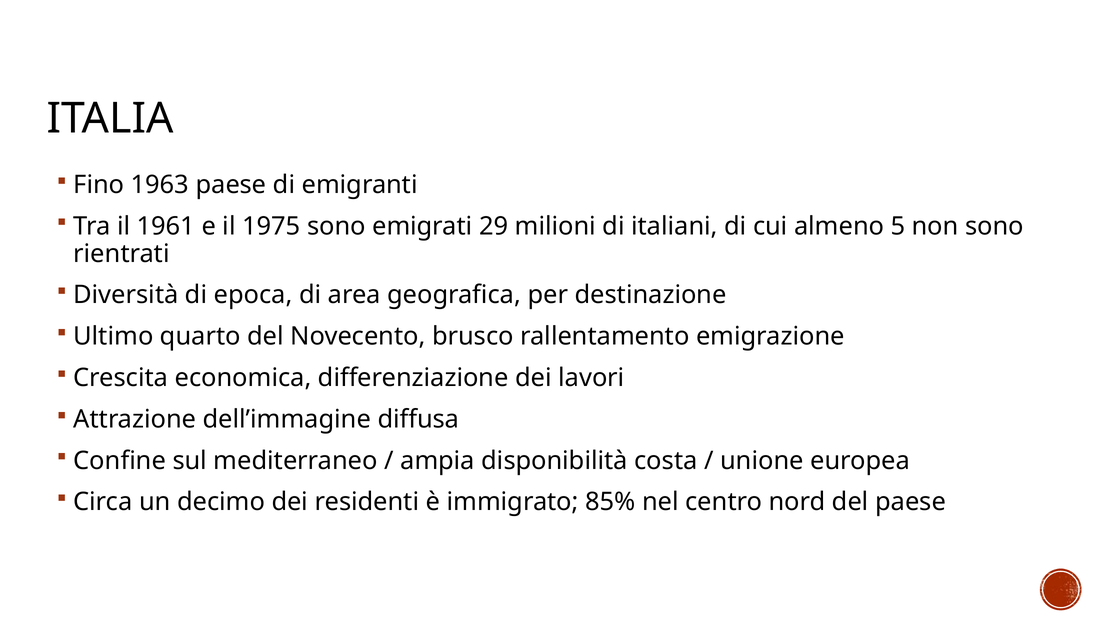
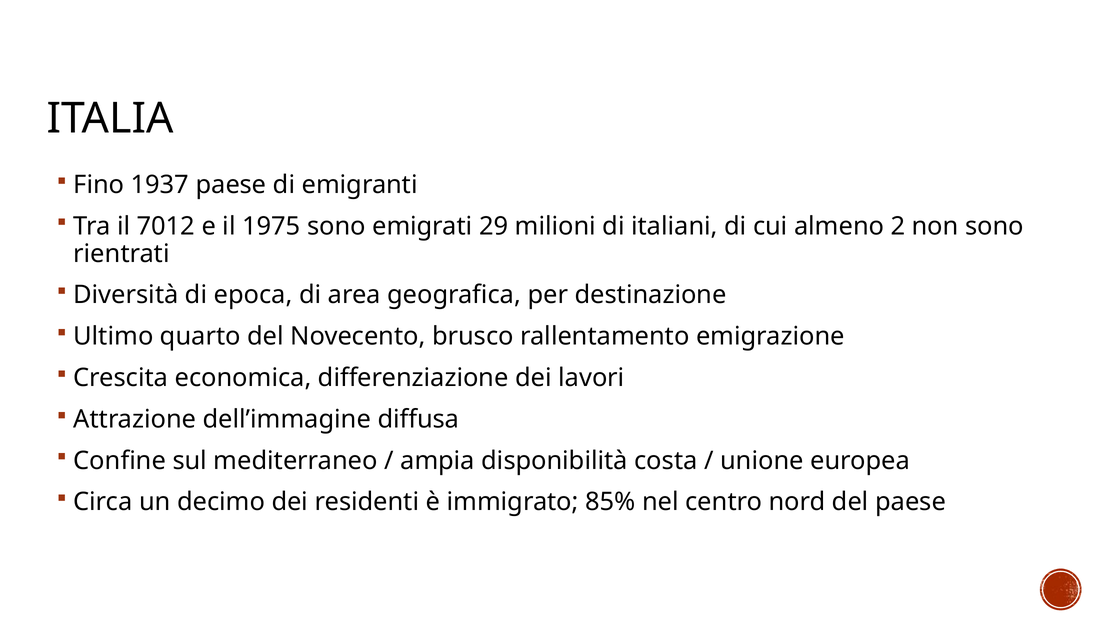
1963: 1963 -> 1937
1961: 1961 -> 7012
5: 5 -> 2
